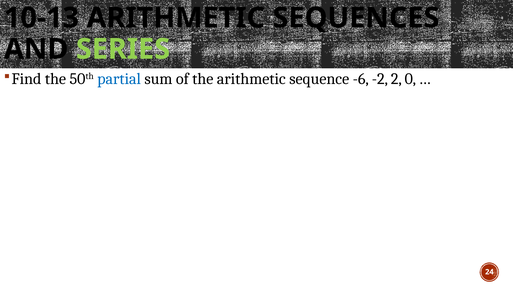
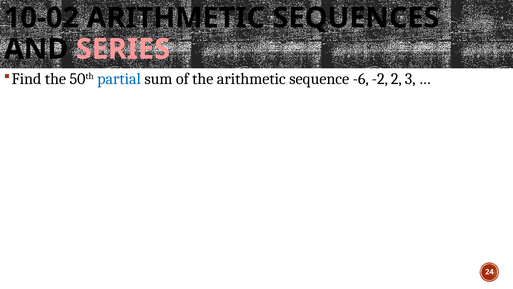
10-13: 10-13 -> 10-02
SERIES colour: light green -> pink
0: 0 -> 3
